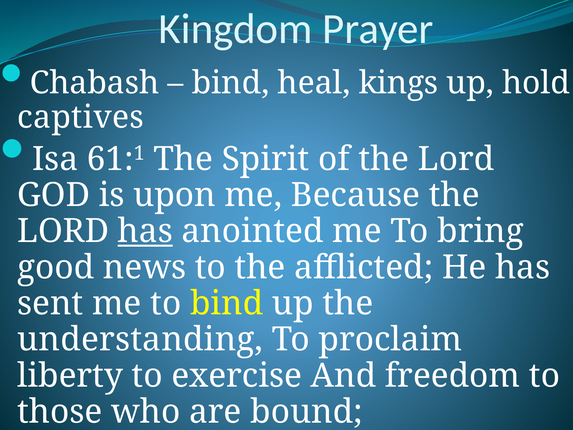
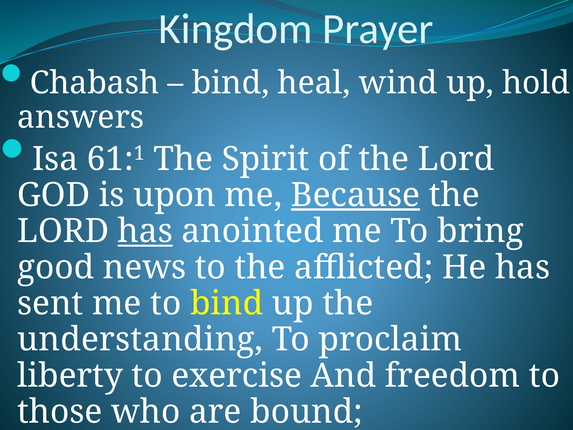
kings: kings -> wind
captives: captives -> answers
Because underline: none -> present
